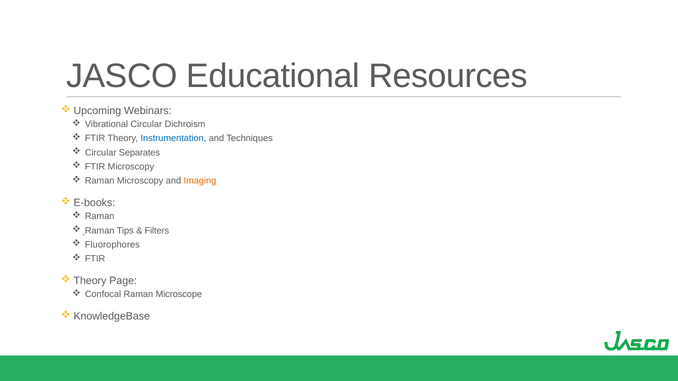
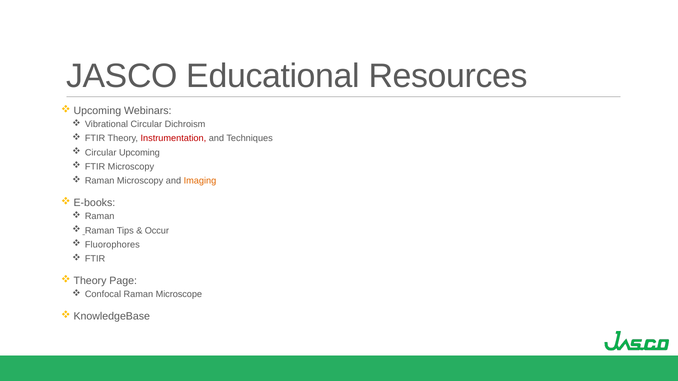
Instrumentation colour: blue -> red
Circular Separates: Separates -> Upcoming
Filters: Filters -> Occur
